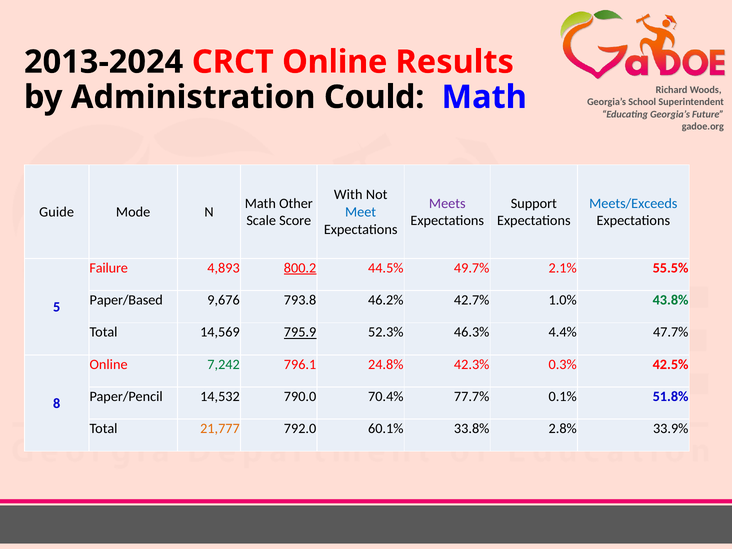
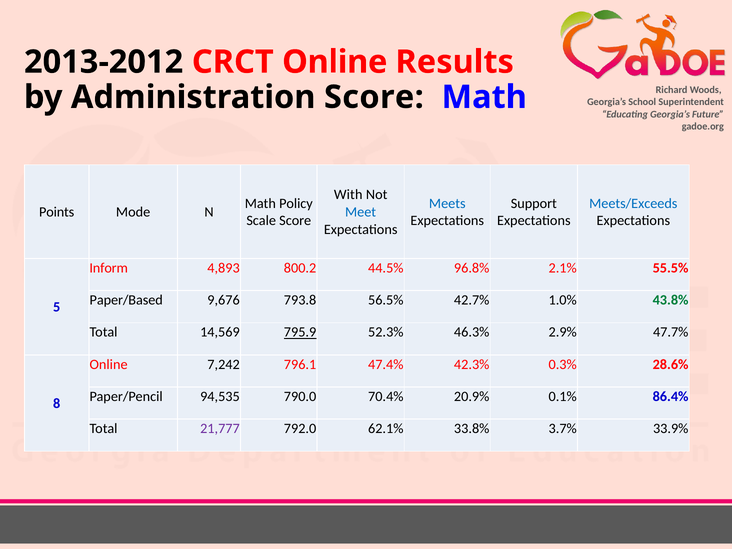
2013-2024: 2013-2024 -> 2013-2012
Administration Could: Could -> Score
Other: Other -> Policy
Meets colour: purple -> blue
Guide: Guide -> Points
Failure: Failure -> Inform
800.2 underline: present -> none
49.7%: 49.7% -> 96.8%
46.2%: 46.2% -> 56.5%
4.4%: 4.4% -> 2.9%
7,242 colour: green -> black
24.8%: 24.8% -> 47.4%
42.5%: 42.5% -> 28.6%
14,532: 14,532 -> 94,535
77.7%: 77.7% -> 20.9%
51.8%: 51.8% -> 86.4%
21,777 colour: orange -> purple
60.1%: 60.1% -> 62.1%
2.8%: 2.8% -> 3.7%
